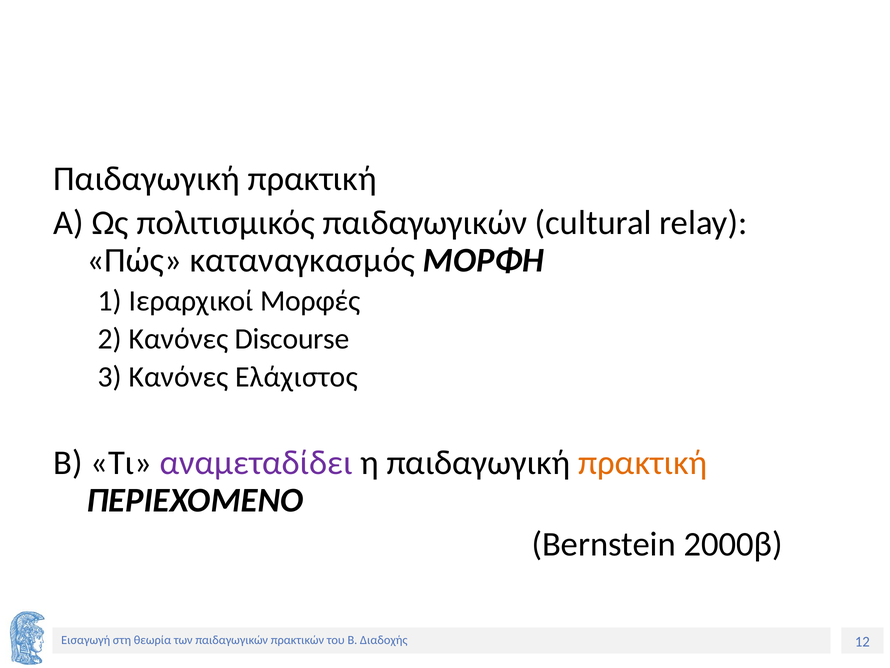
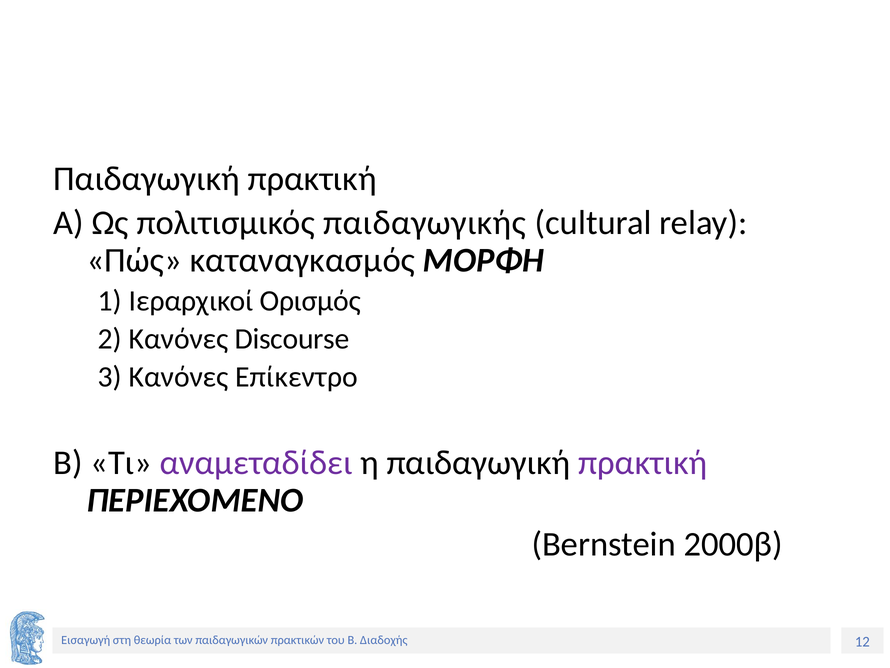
πολιτισμικός παιδαγωγικών: παιδαγωγικών -> παιδαγωγικής
Μορφές: Μορφές -> Ορισμός
Ελάχιστος: Ελάχιστος -> Επίκεντρο
πρακτική at (643, 463) colour: orange -> purple
